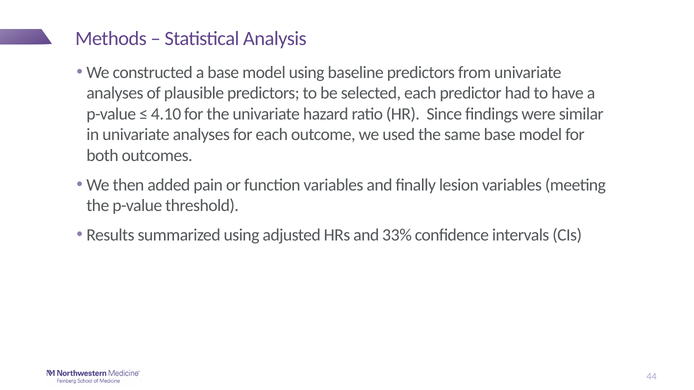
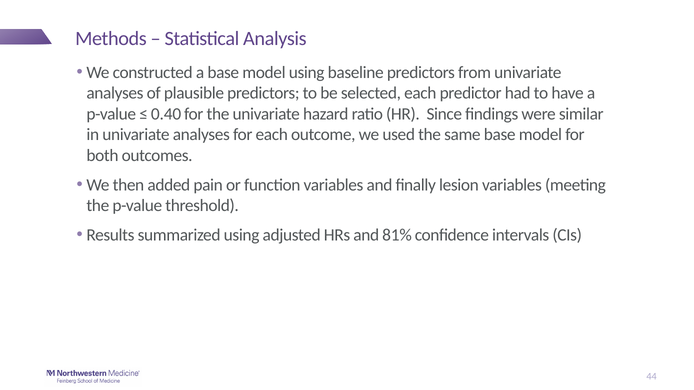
4.10: 4.10 -> 0.40
33%: 33% -> 81%
